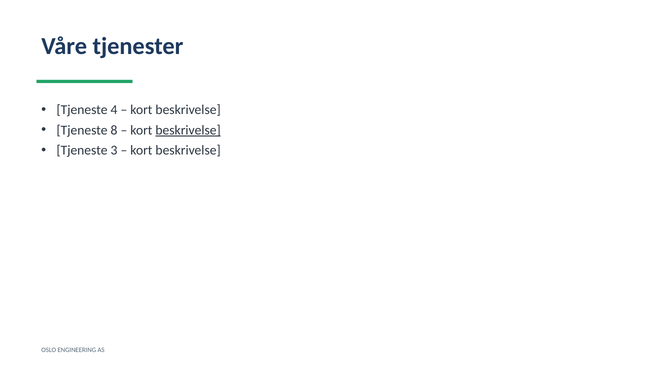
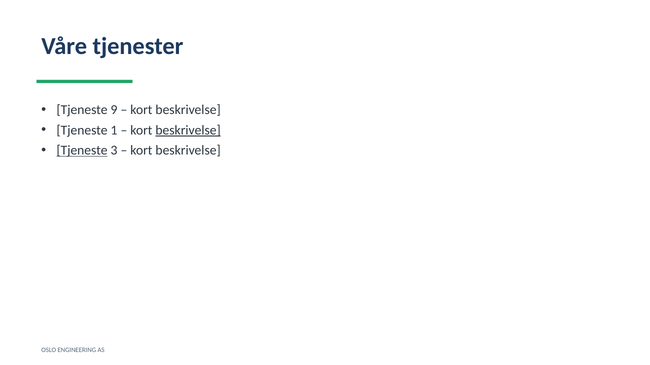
4: 4 -> 9
8: 8 -> 1
Tjeneste at (82, 151) underline: none -> present
